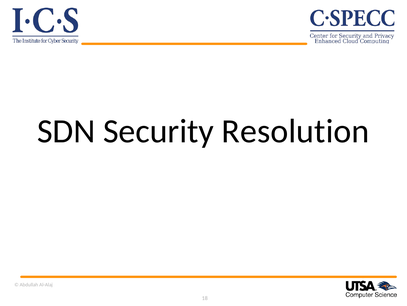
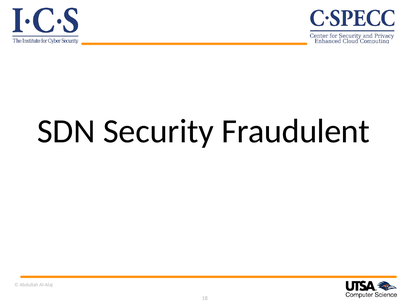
Resolution: Resolution -> Fraudulent
